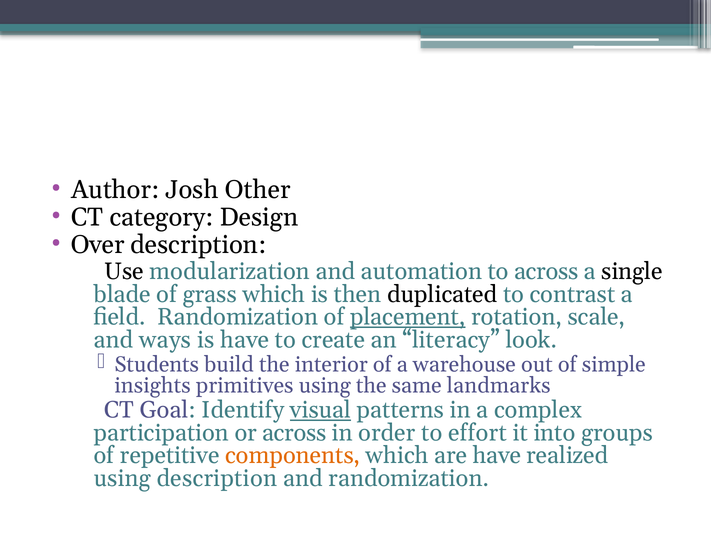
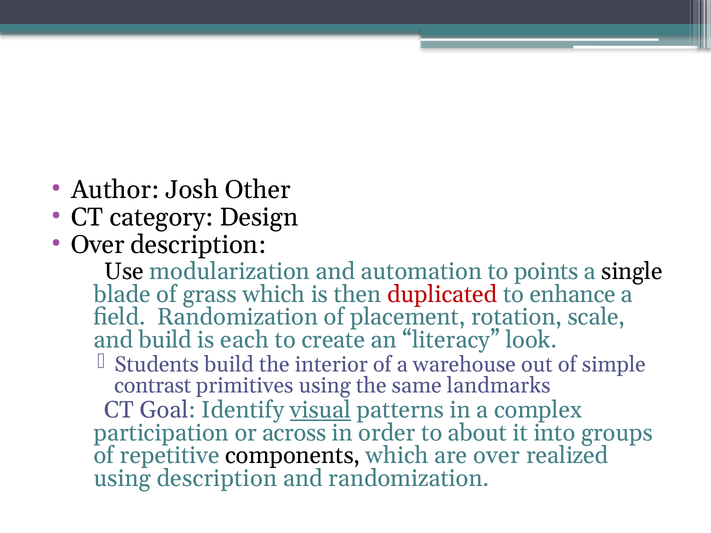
to across: across -> points
duplicated colour: black -> red
contrast: contrast -> enhance
placement underline: present -> none
and ways: ways -> build
is have: have -> each
insights: insights -> contrast
effort: effort -> about
components colour: orange -> black
are have: have -> over
